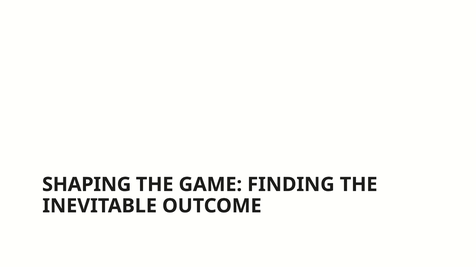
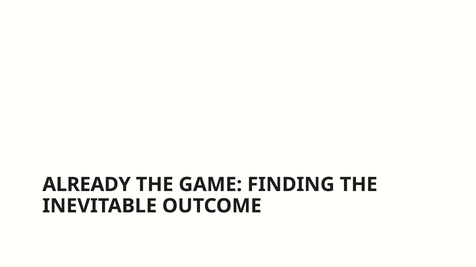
SHAPING: SHAPING -> ALREADY
